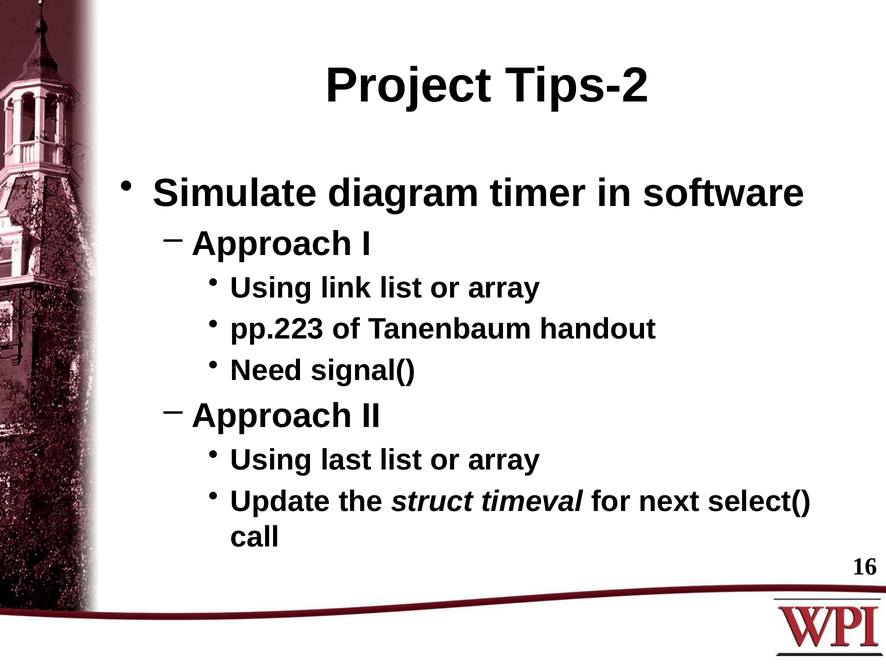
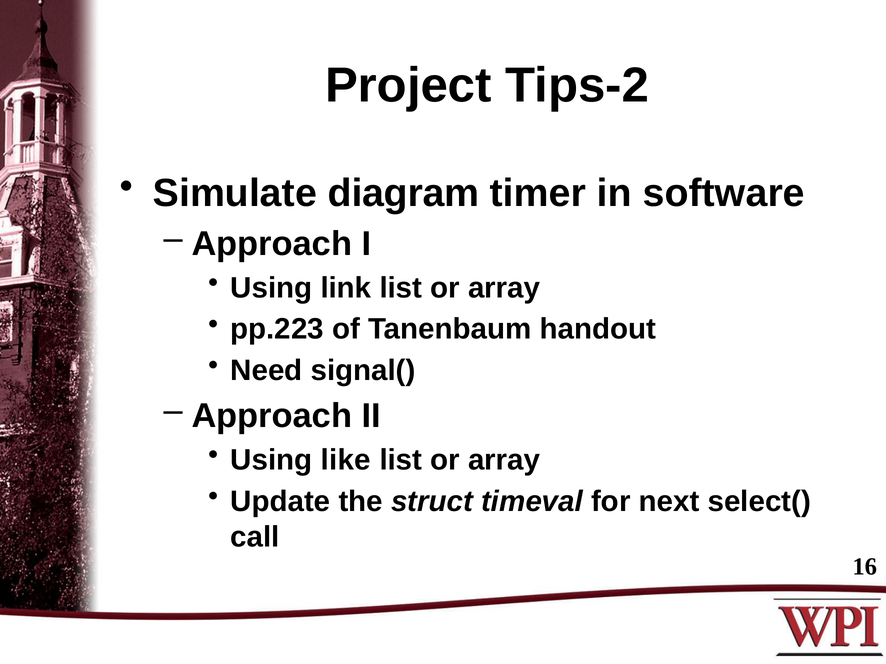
last: last -> like
